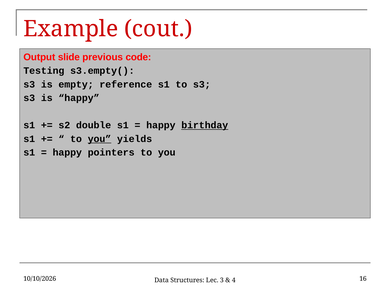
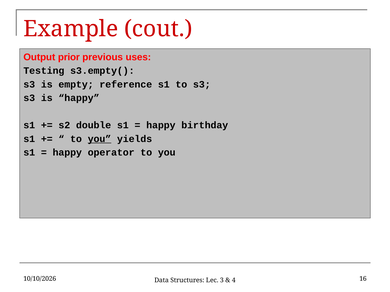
slide: slide -> prior
code: code -> uses
birthday underline: present -> none
pointers: pointers -> operator
